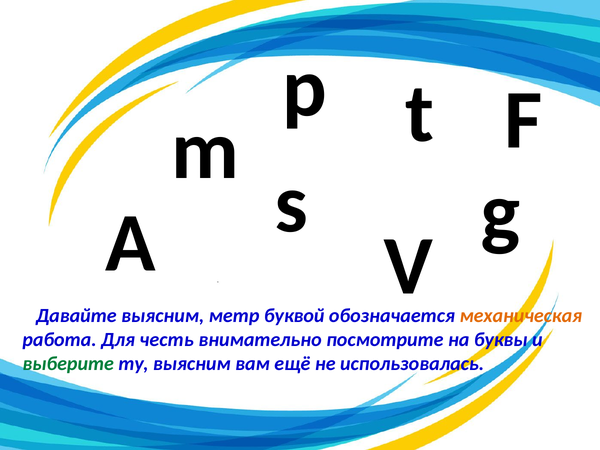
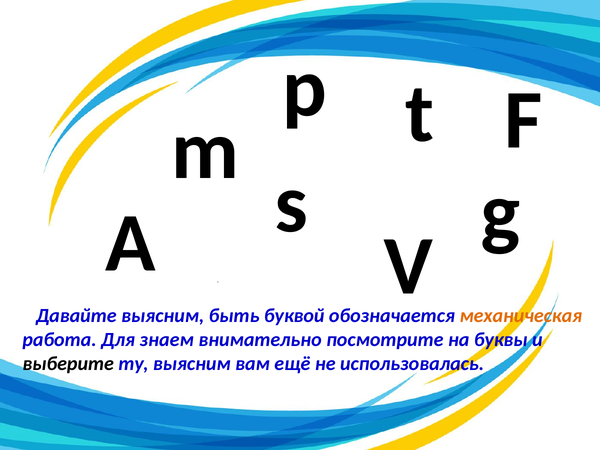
метр: метр -> быть
честь: честь -> знаем
выберите colour: green -> black
